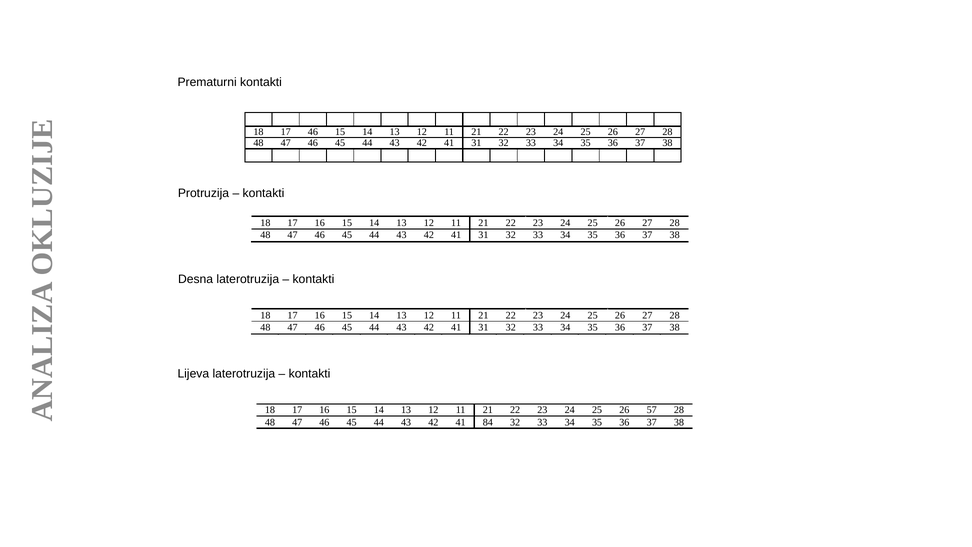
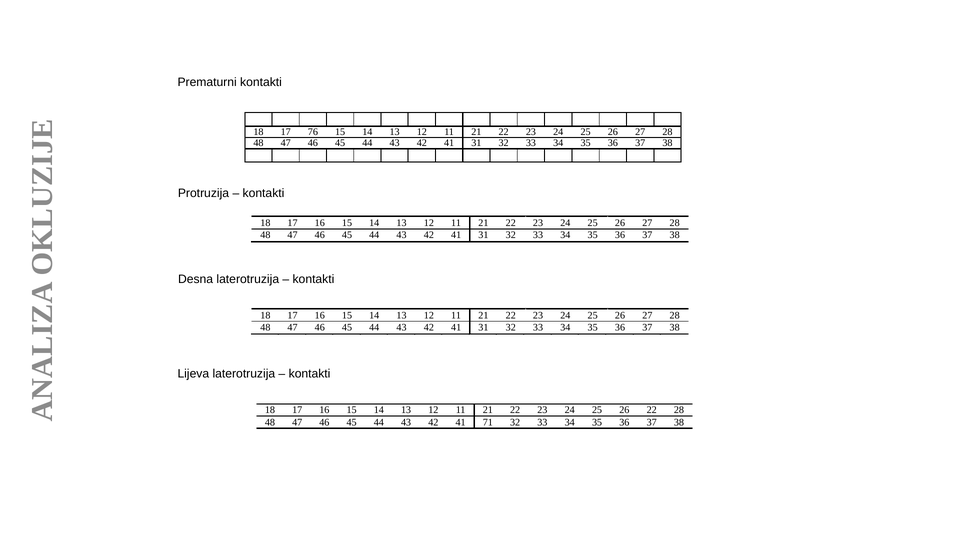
17 46: 46 -> 76
26 57: 57 -> 22
84: 84 -> 71
